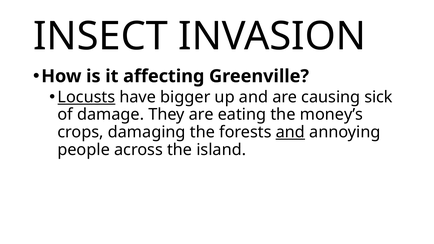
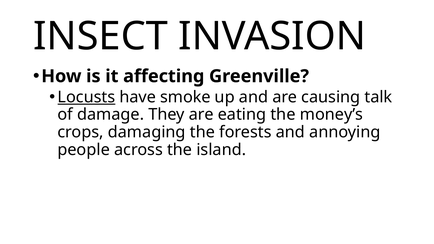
bigger: bigger -> smoke
sick: sick -> talk
and at (290, 132) underline: present -> none
